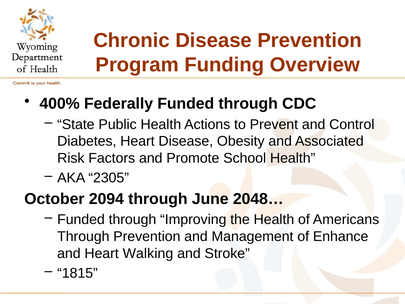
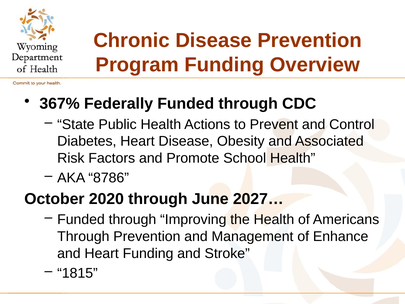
400%: 400% -> 367%
2305: 2305 -> 8786
2094: 2094 -> 2020
2048…: 2048… -> 2027…
Heart Walking: Walking -> Funding
